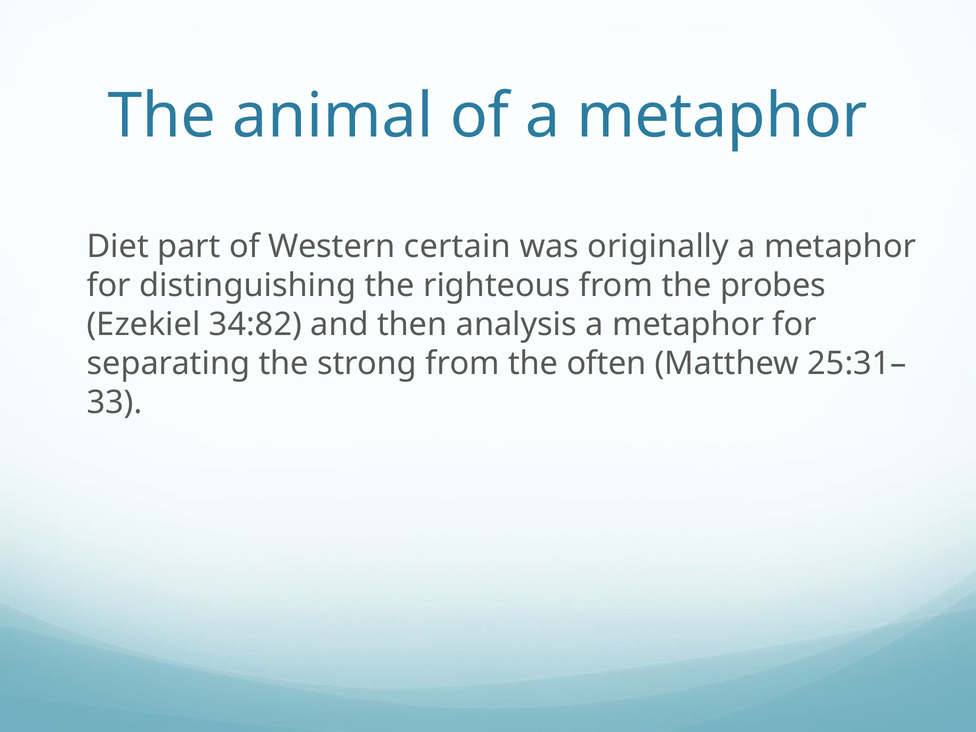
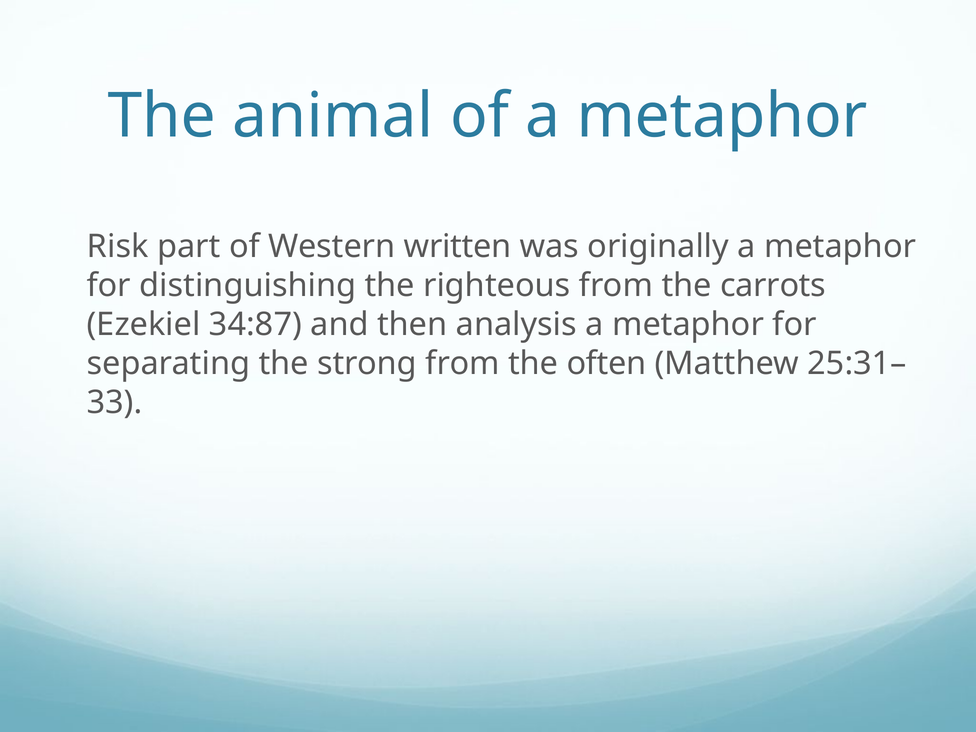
Diet: Diet -> Risk
certain: certain -> written
probes: probes -> carrots
34:82: 34:82 -> 34:87
